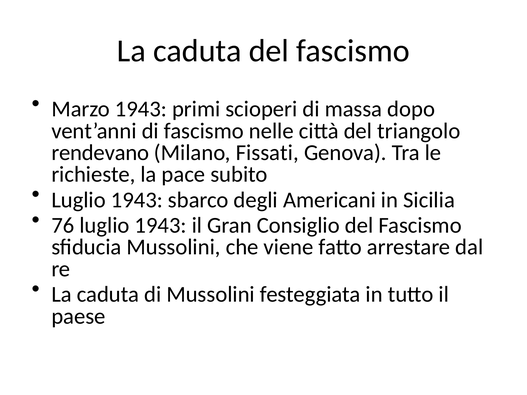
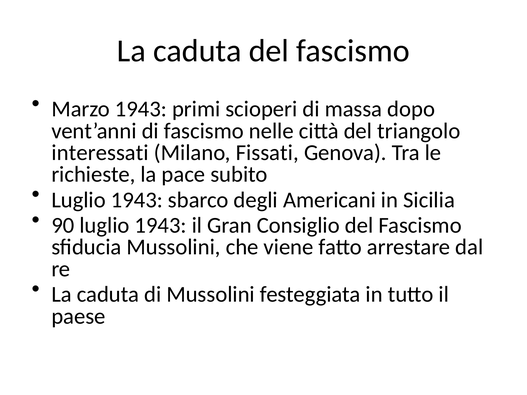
rendevano: rendevano -> interessati
76: 76 -> 90
